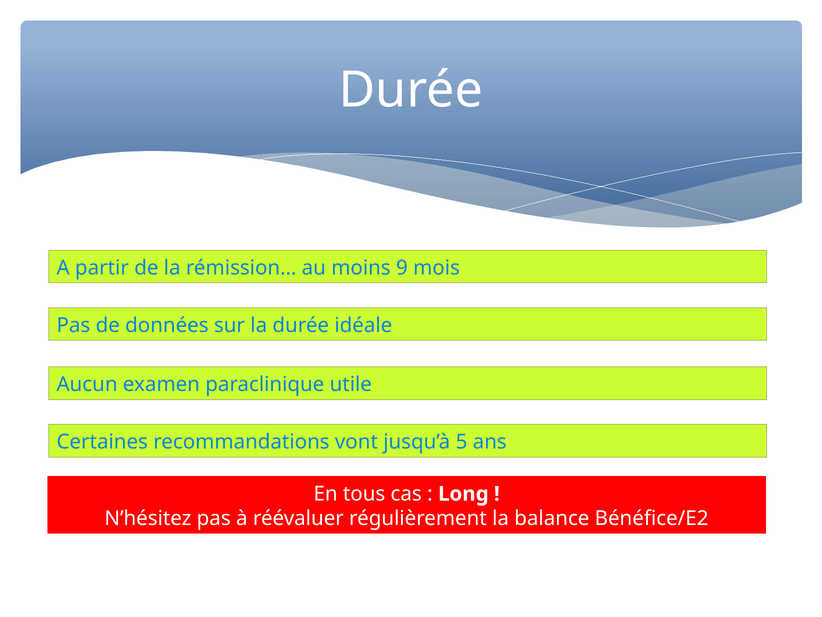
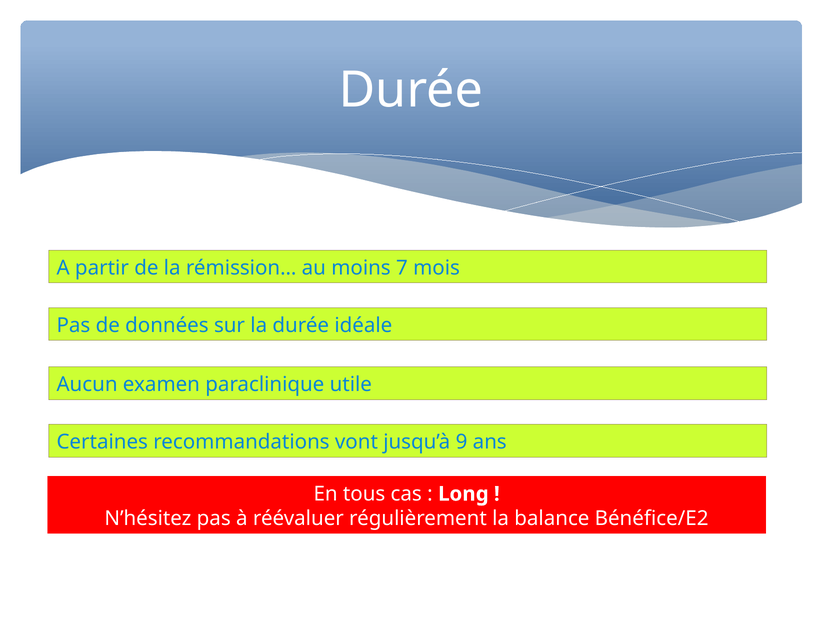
9: 9 -> 7
5: 5 -> 9
